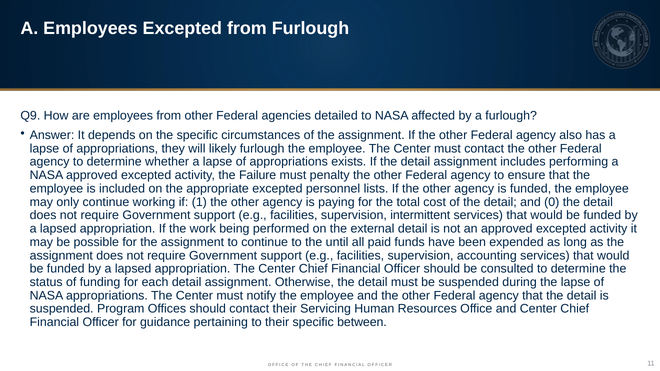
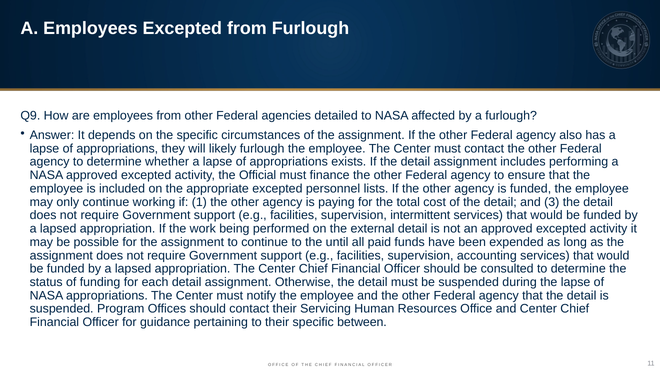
Failure: Failure -> Official
penalty: penalty -> finance
0: 0 -> 3
